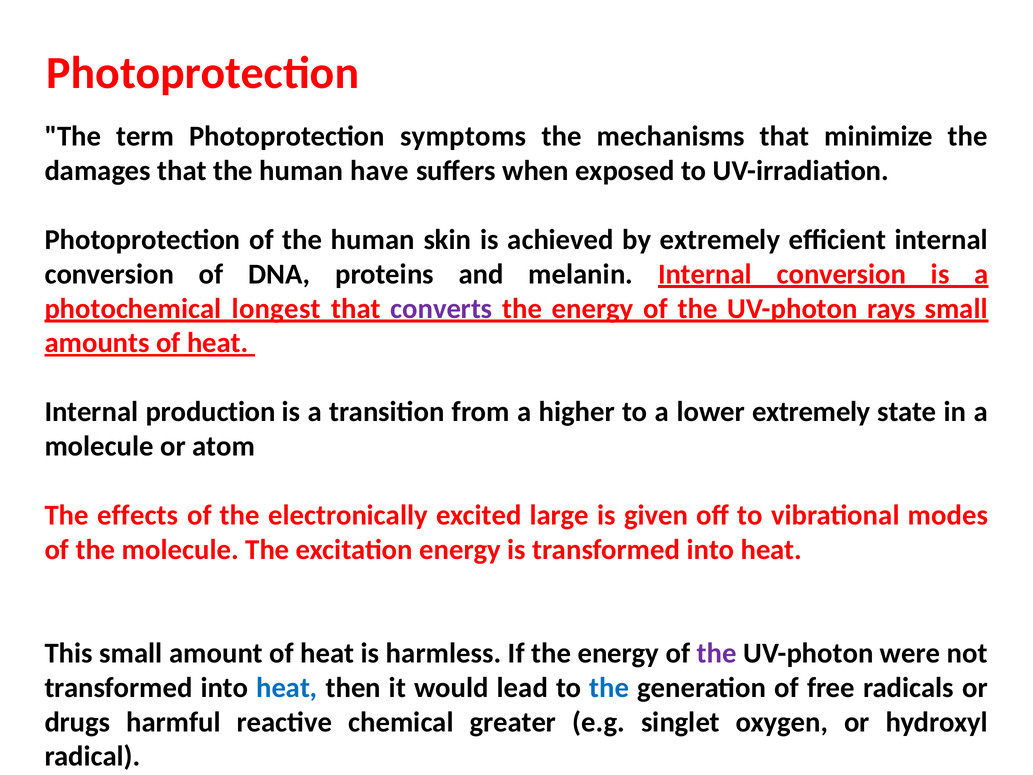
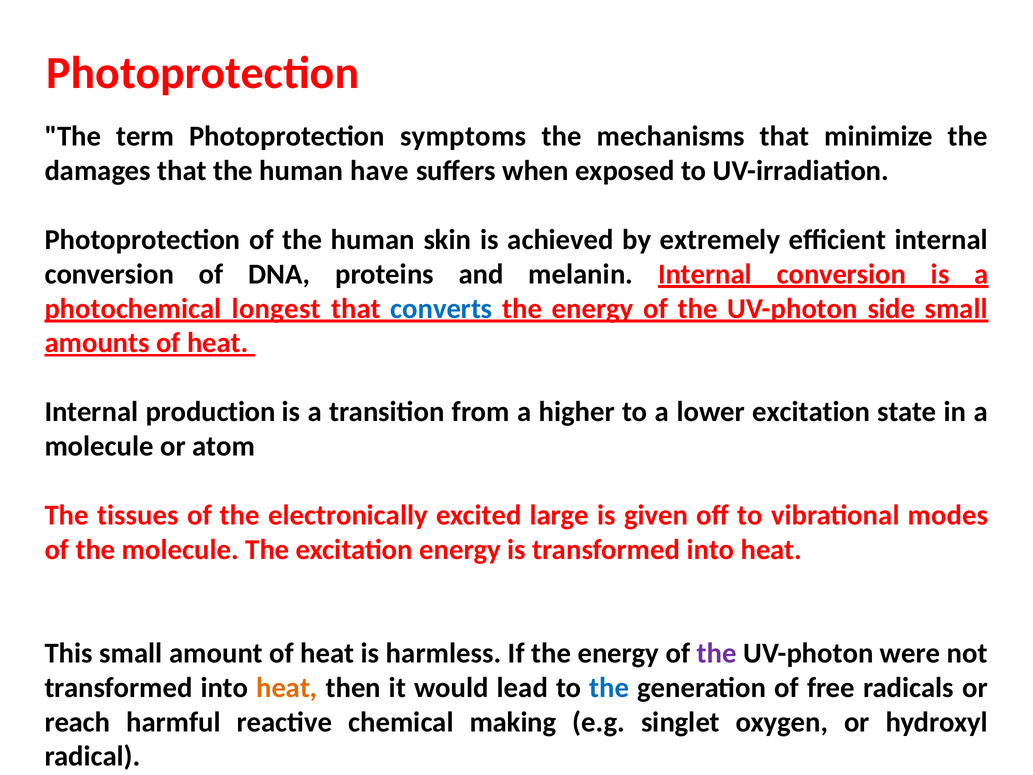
converts colour: purple -> blue
rays: rays -> side
lower extremely: extremely -> excitation
effects: effects -> tissues
heat at (287, 687) colour: blue -> orange
drugs: drugs -> reach
greater: greater -> making
